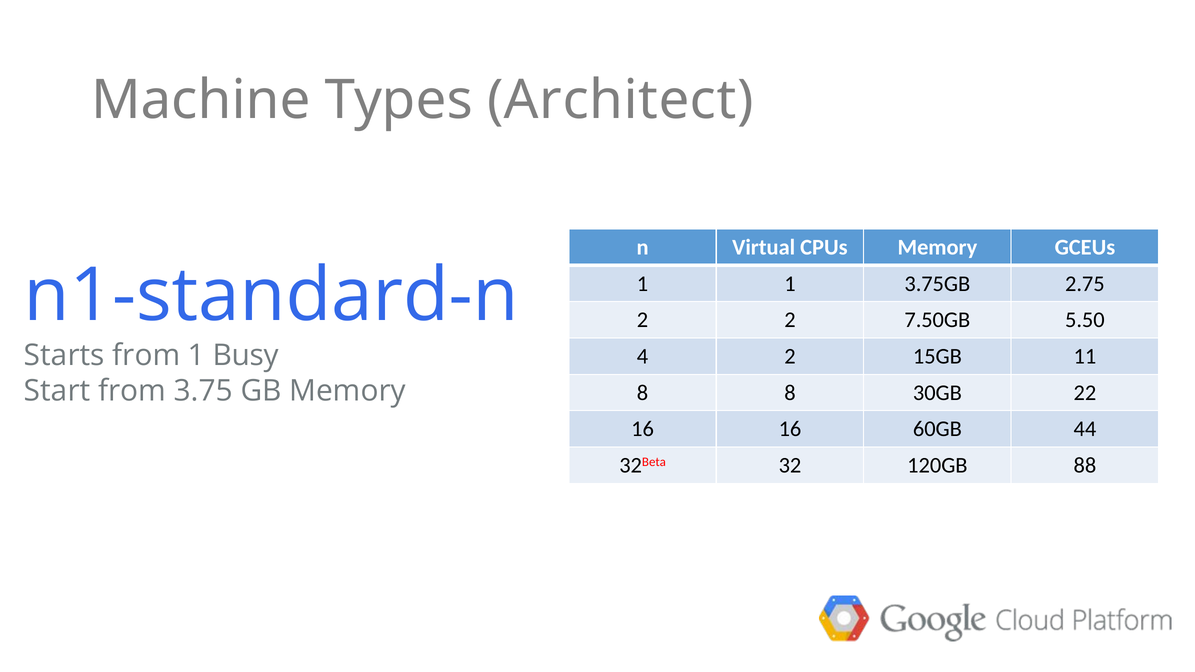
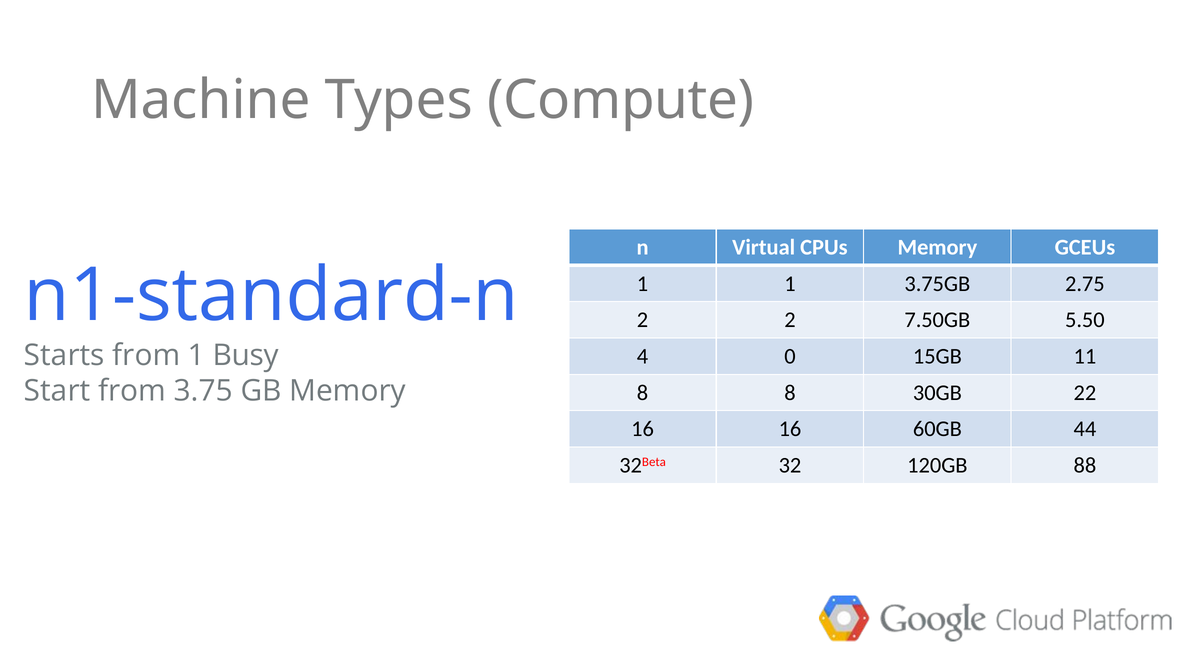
Architect: Architect -> Compute
4 2: 2 -> 0
